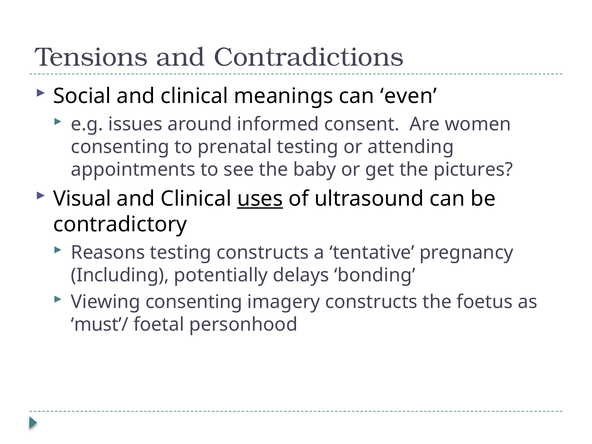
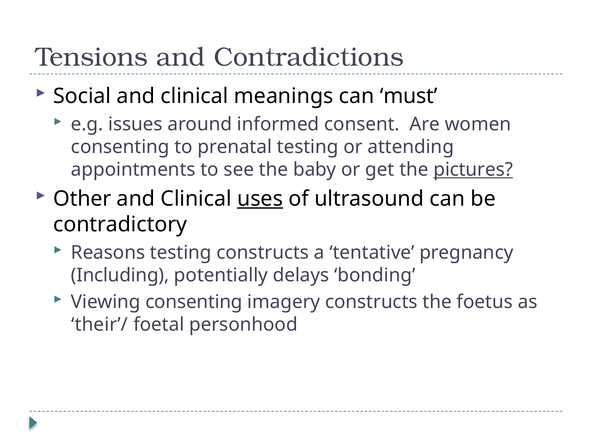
even: even -> must
pictures underline: none -> present
Visual: Visual -> Other
must’/: must’/ -> their’/
